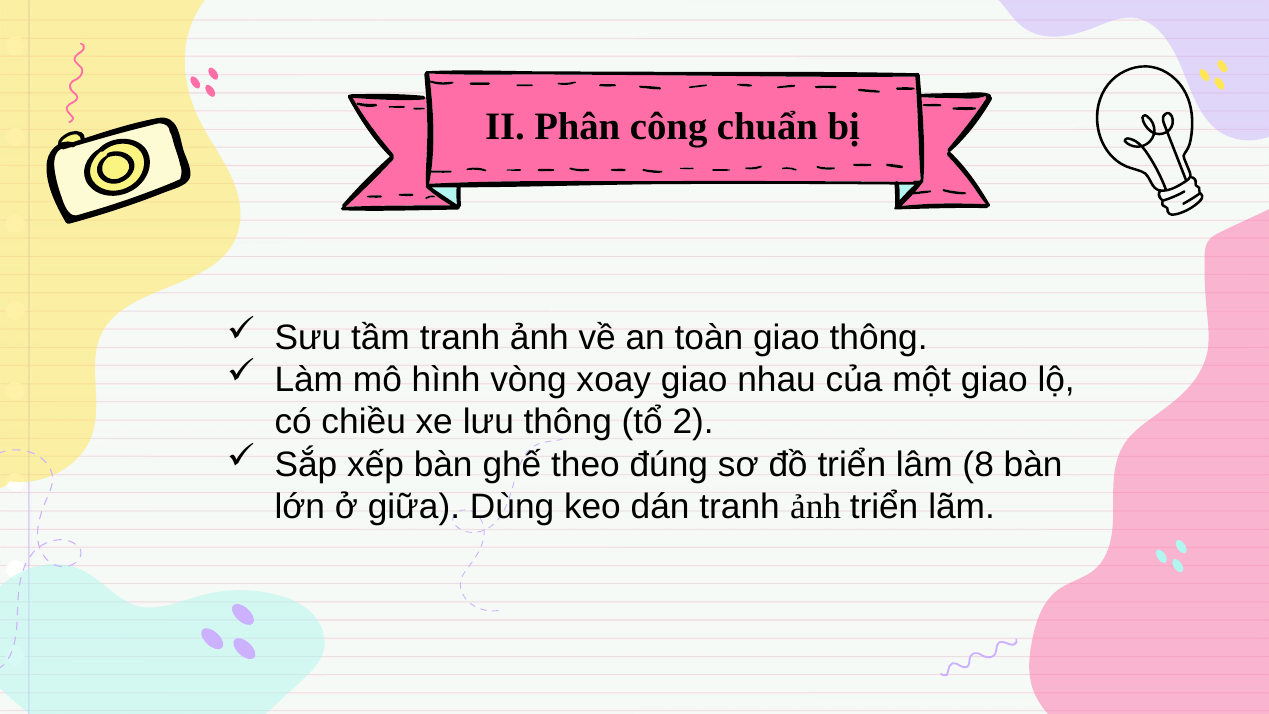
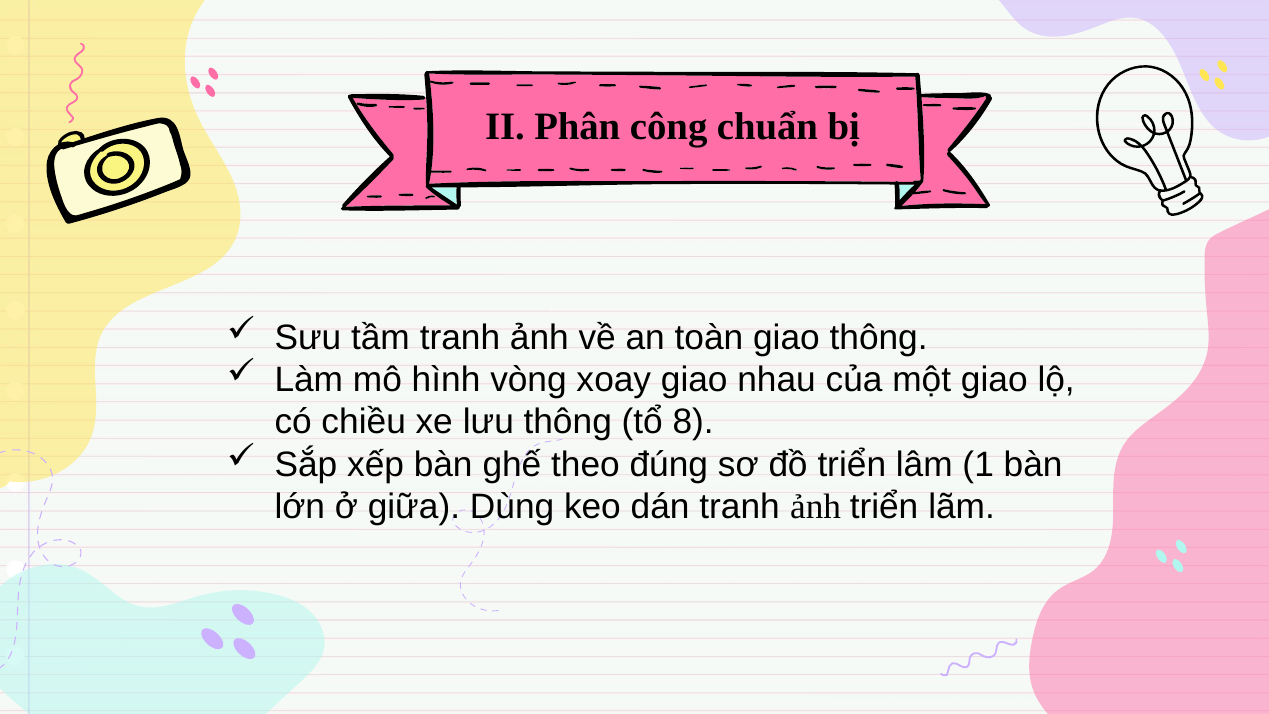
2: 2 -> 8
8: 8 -> 1
